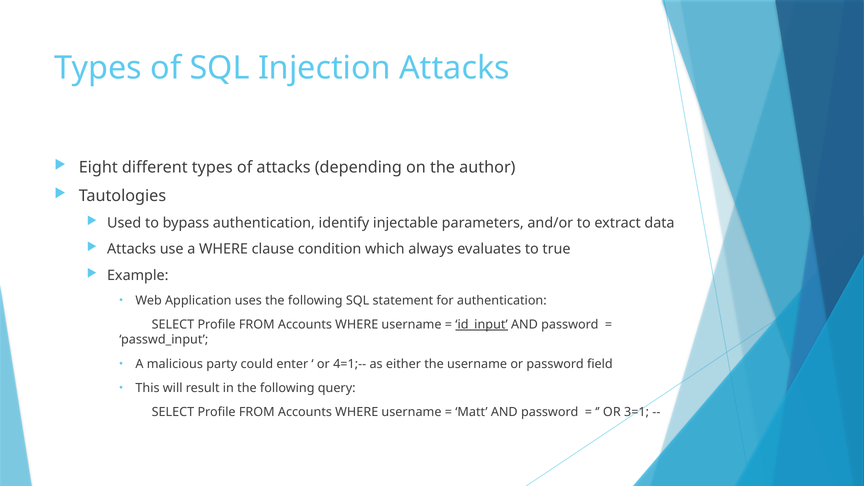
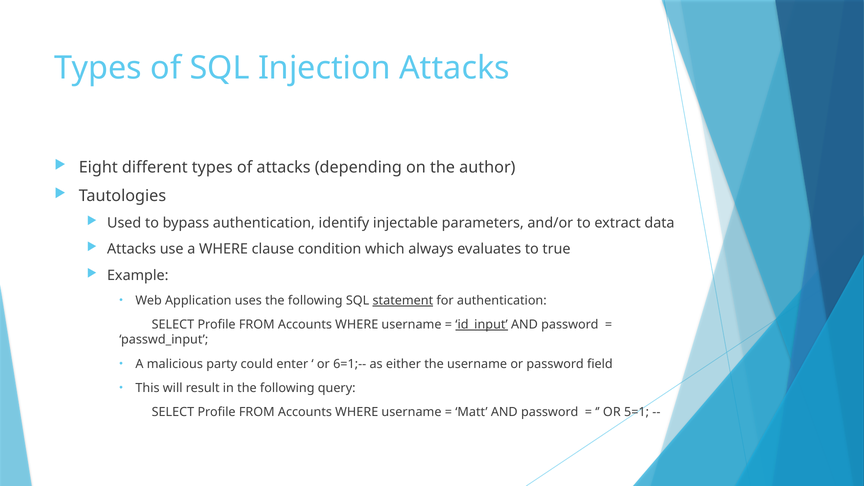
statement underline: none -> present
4=1;--: 4=1;-- -> 6=1;--
3=1: 3=1 -> 5=1
